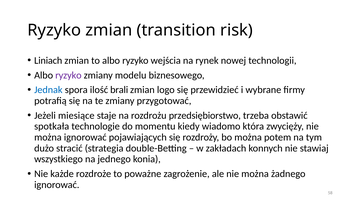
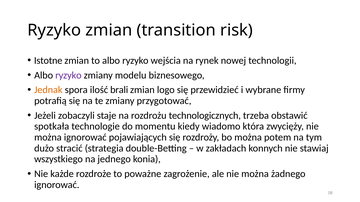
Liniach: Liniach -> Istotne
Jednak colour: blue -> orange
miesiące: miesiące -> zobaczyli
przedsiębiorstwo: przedsiębiorstwo -> technologicznych
